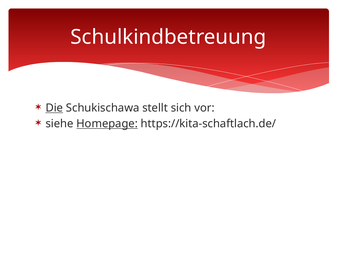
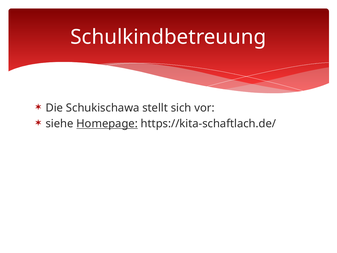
Die underline: present -> none
